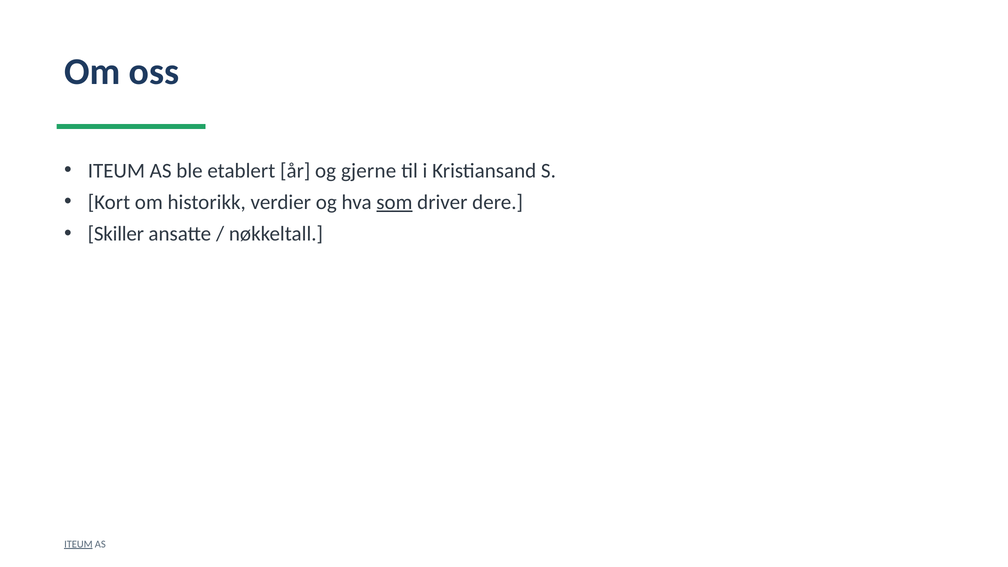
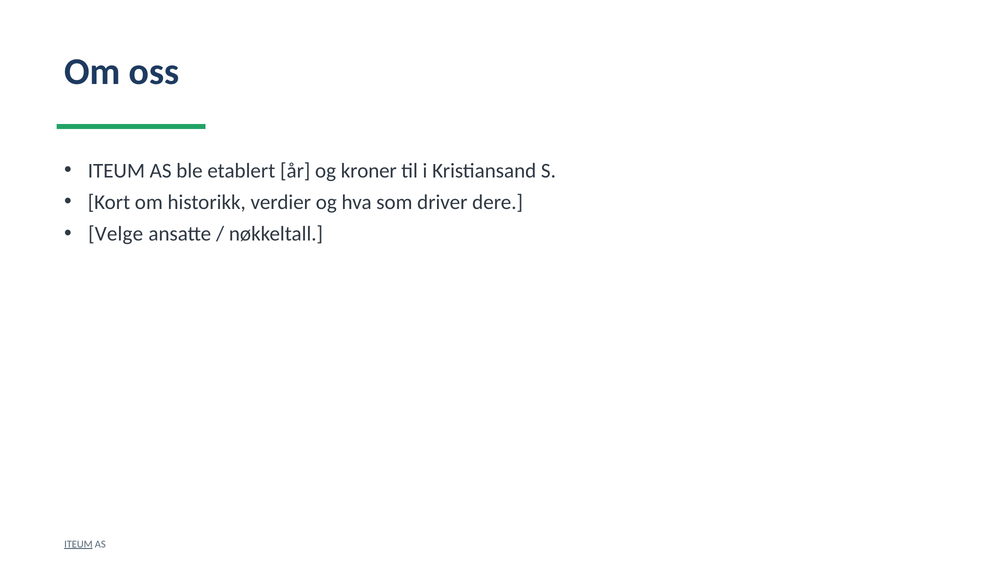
gjerne: gjerne -> kroner
som underline: present -> none
Skiller: Skiller -> Velge
